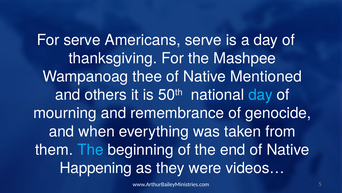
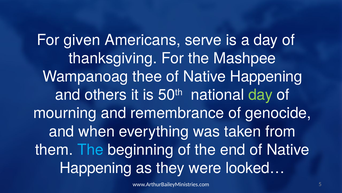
For serve: serve -> given
Mentioned at (266, 76): Mentioned -> Happening
day at (260, 95) colour: light blue -> light green
videos…: videos… -> looked…
